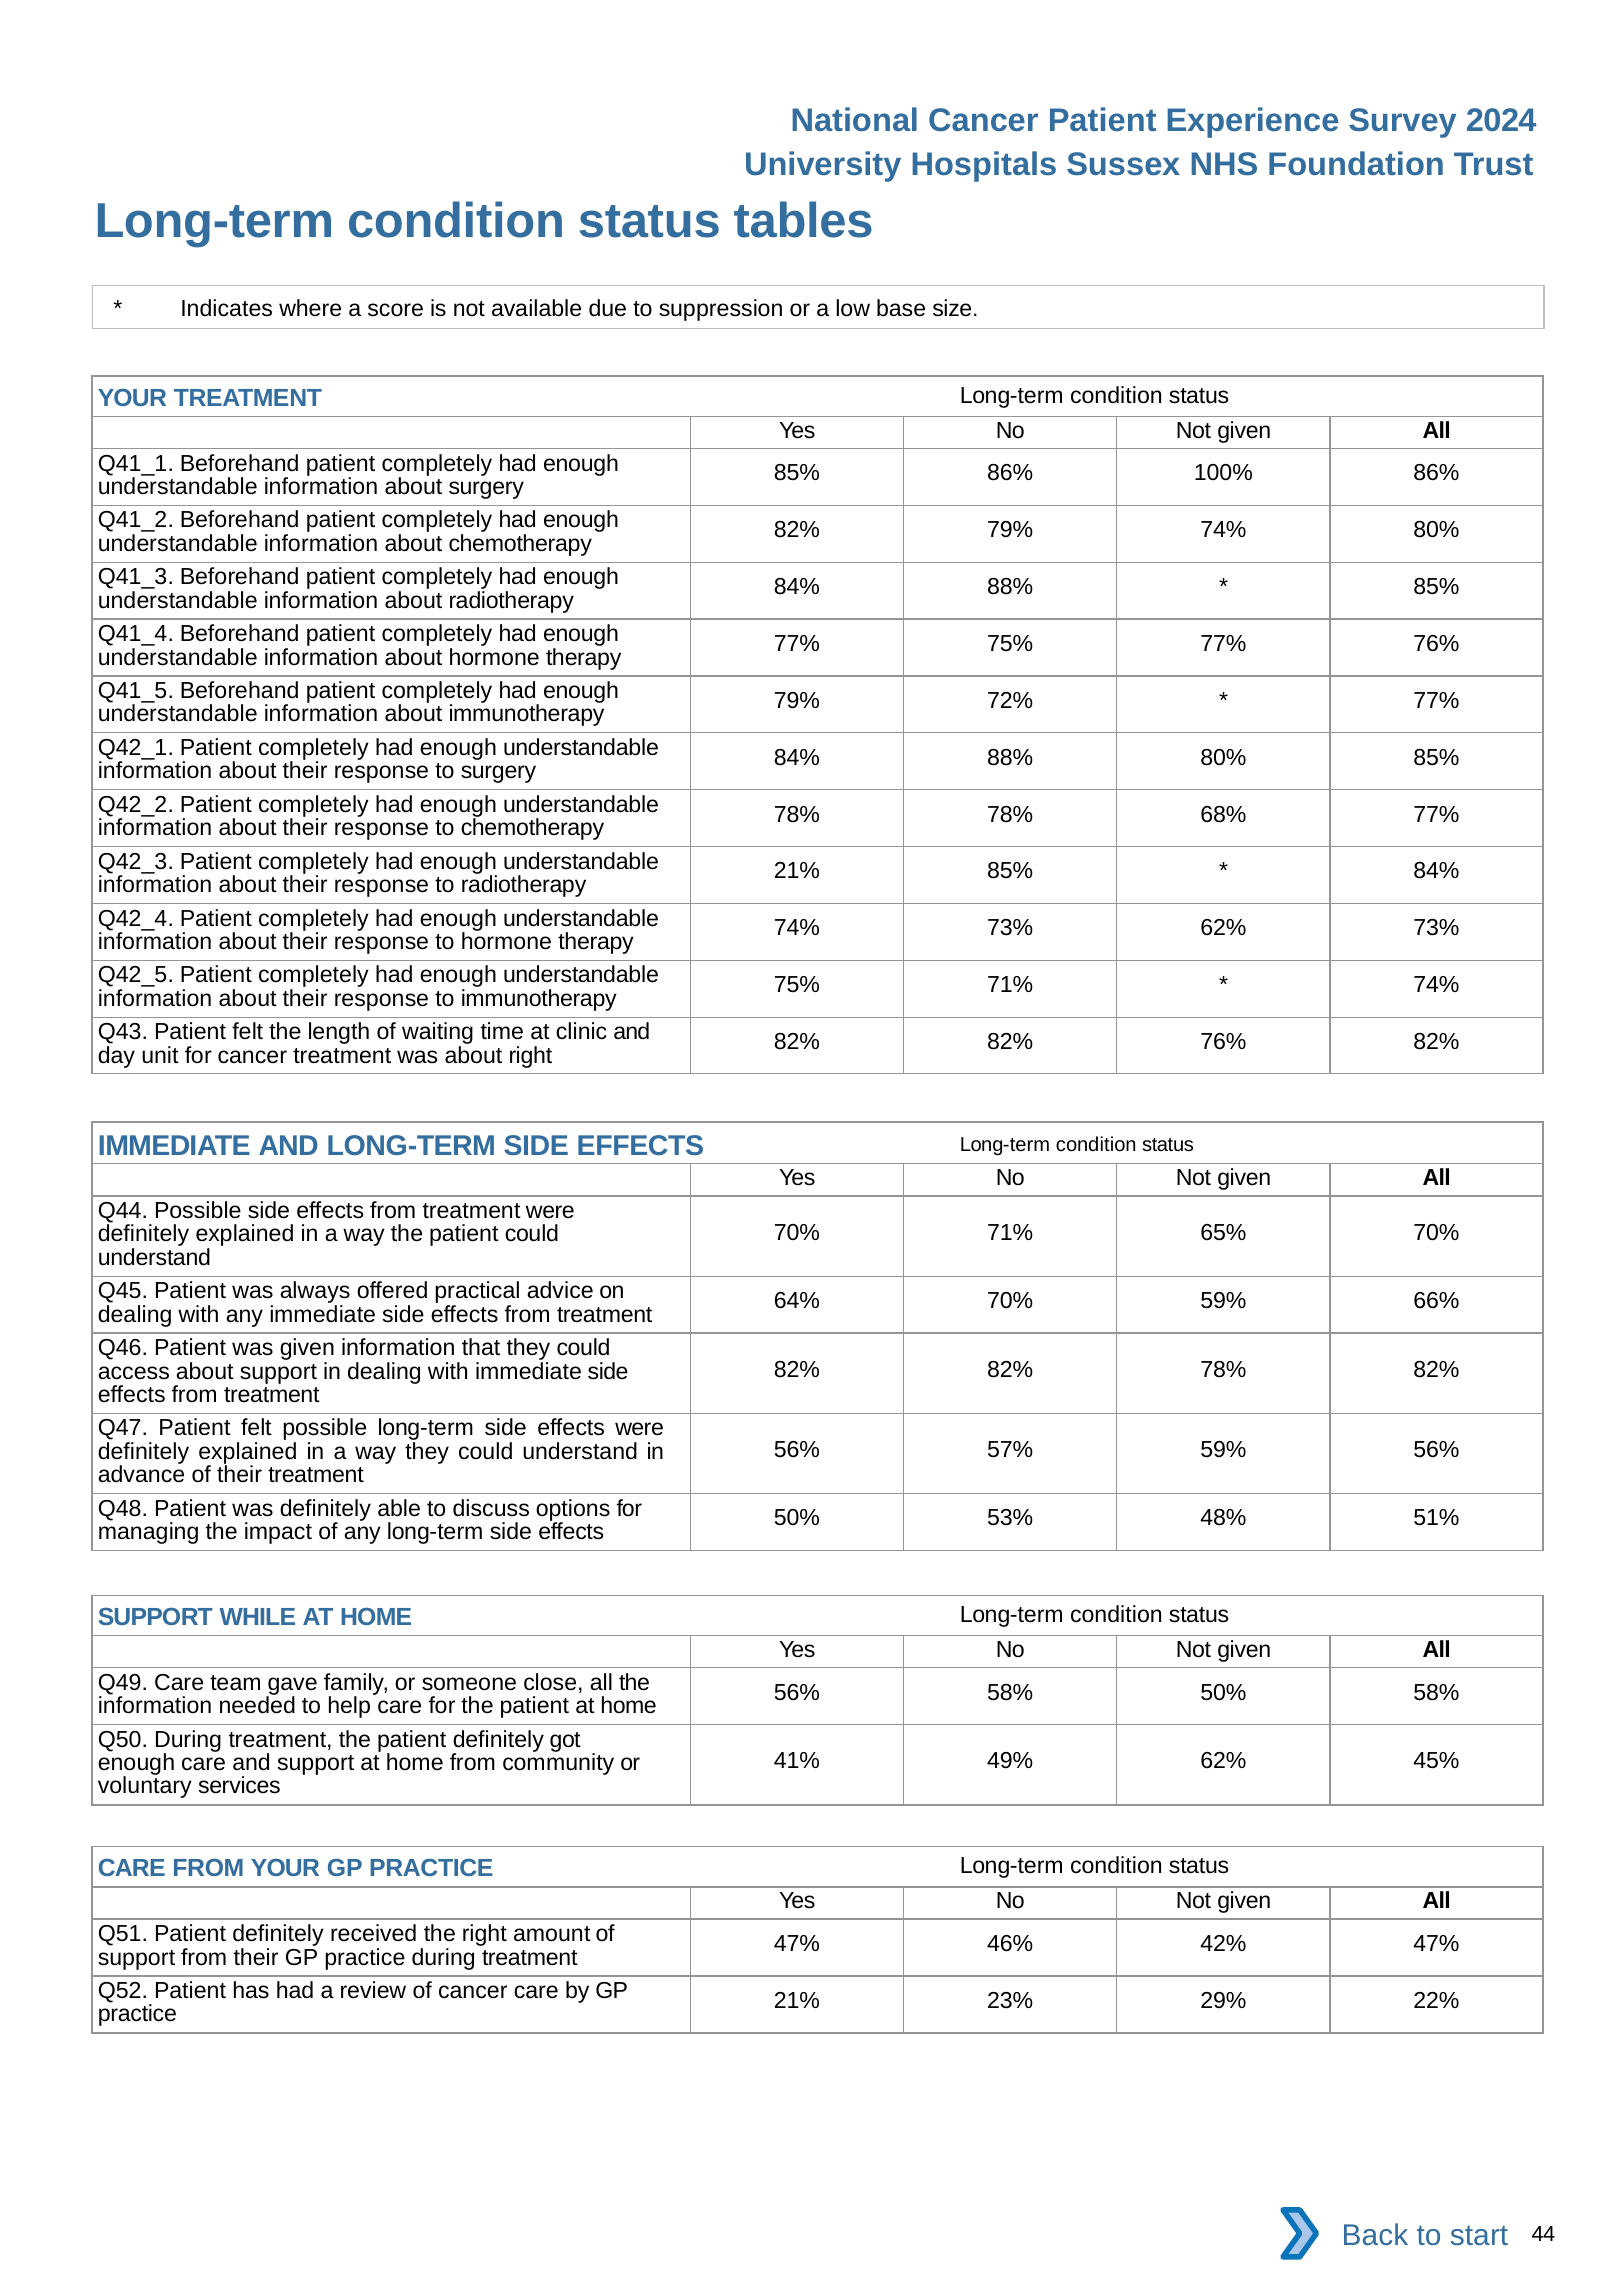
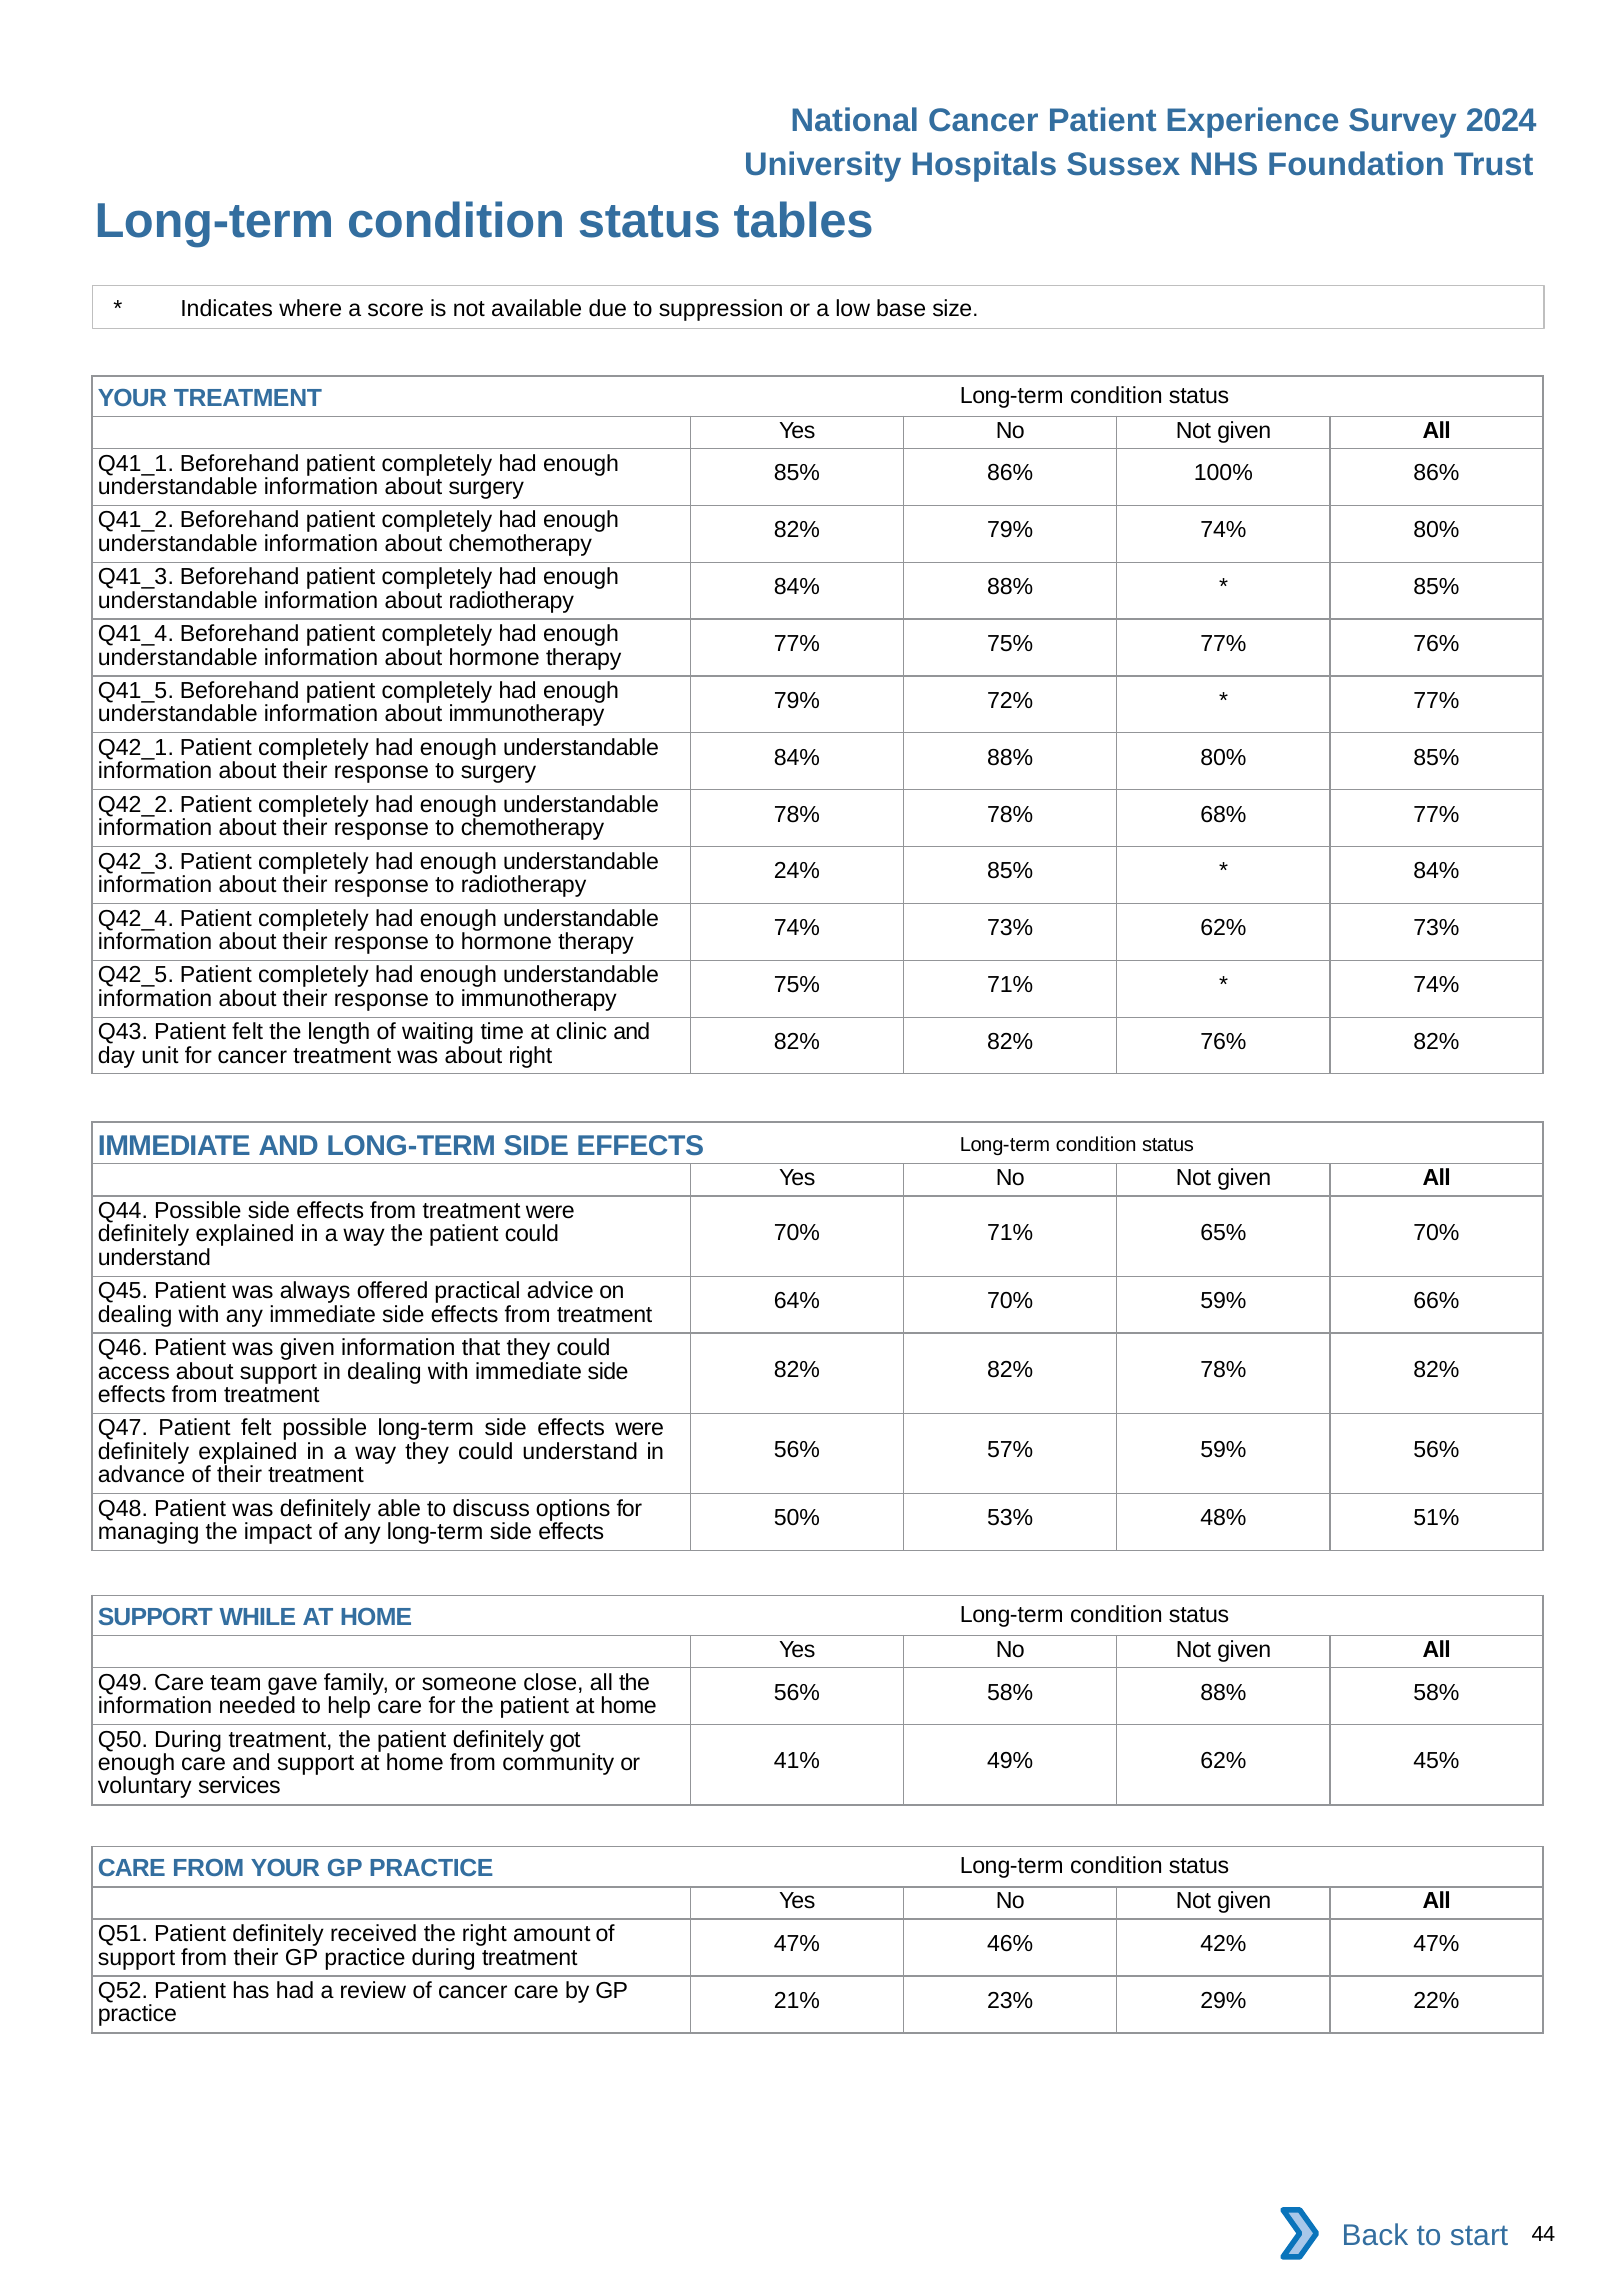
21% at (797, 871): 21% -> 24%
58% 50%: 50% -> 88%
